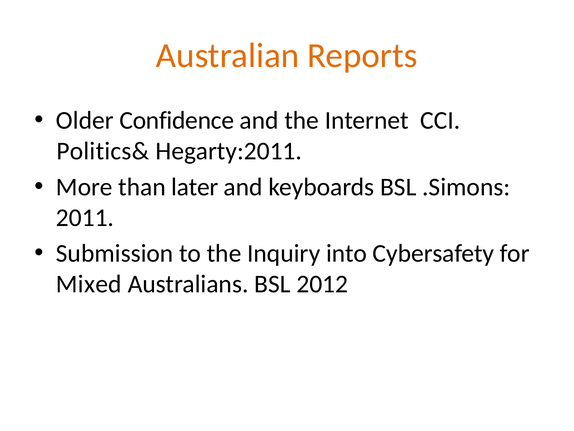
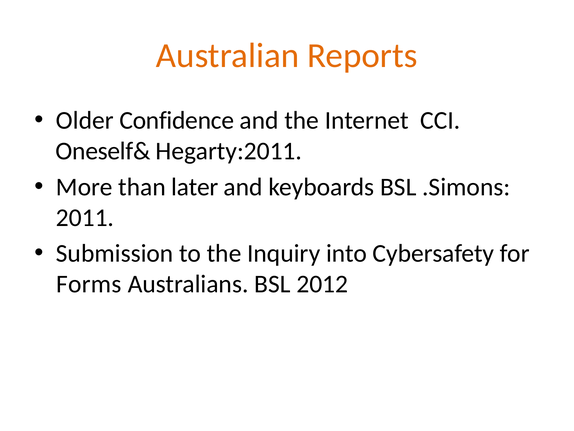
Politics&: Politics& -> Oneself&
Mixed: Mixed -> Forms
